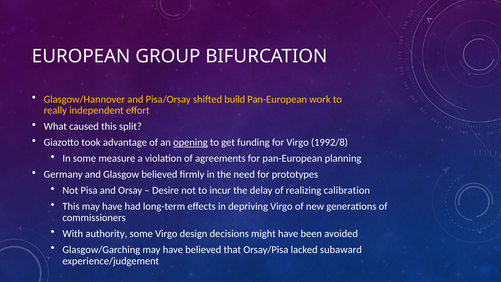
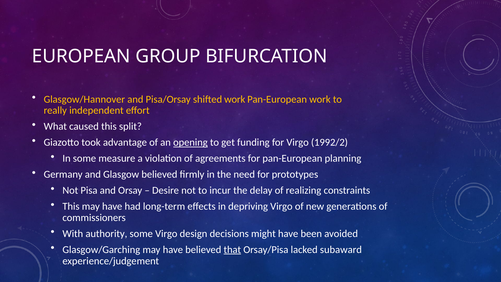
shifted build: build -> work
1992/8: 1992/8 -> 1992/2
calibration: calibration -> constraints
that underline: none -> present
